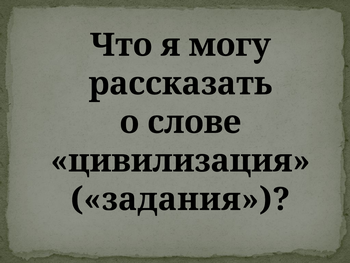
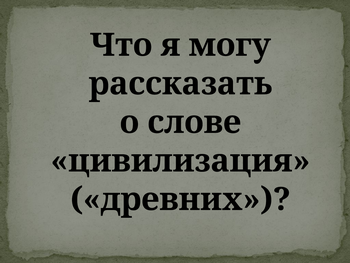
задания: задания -> древних
